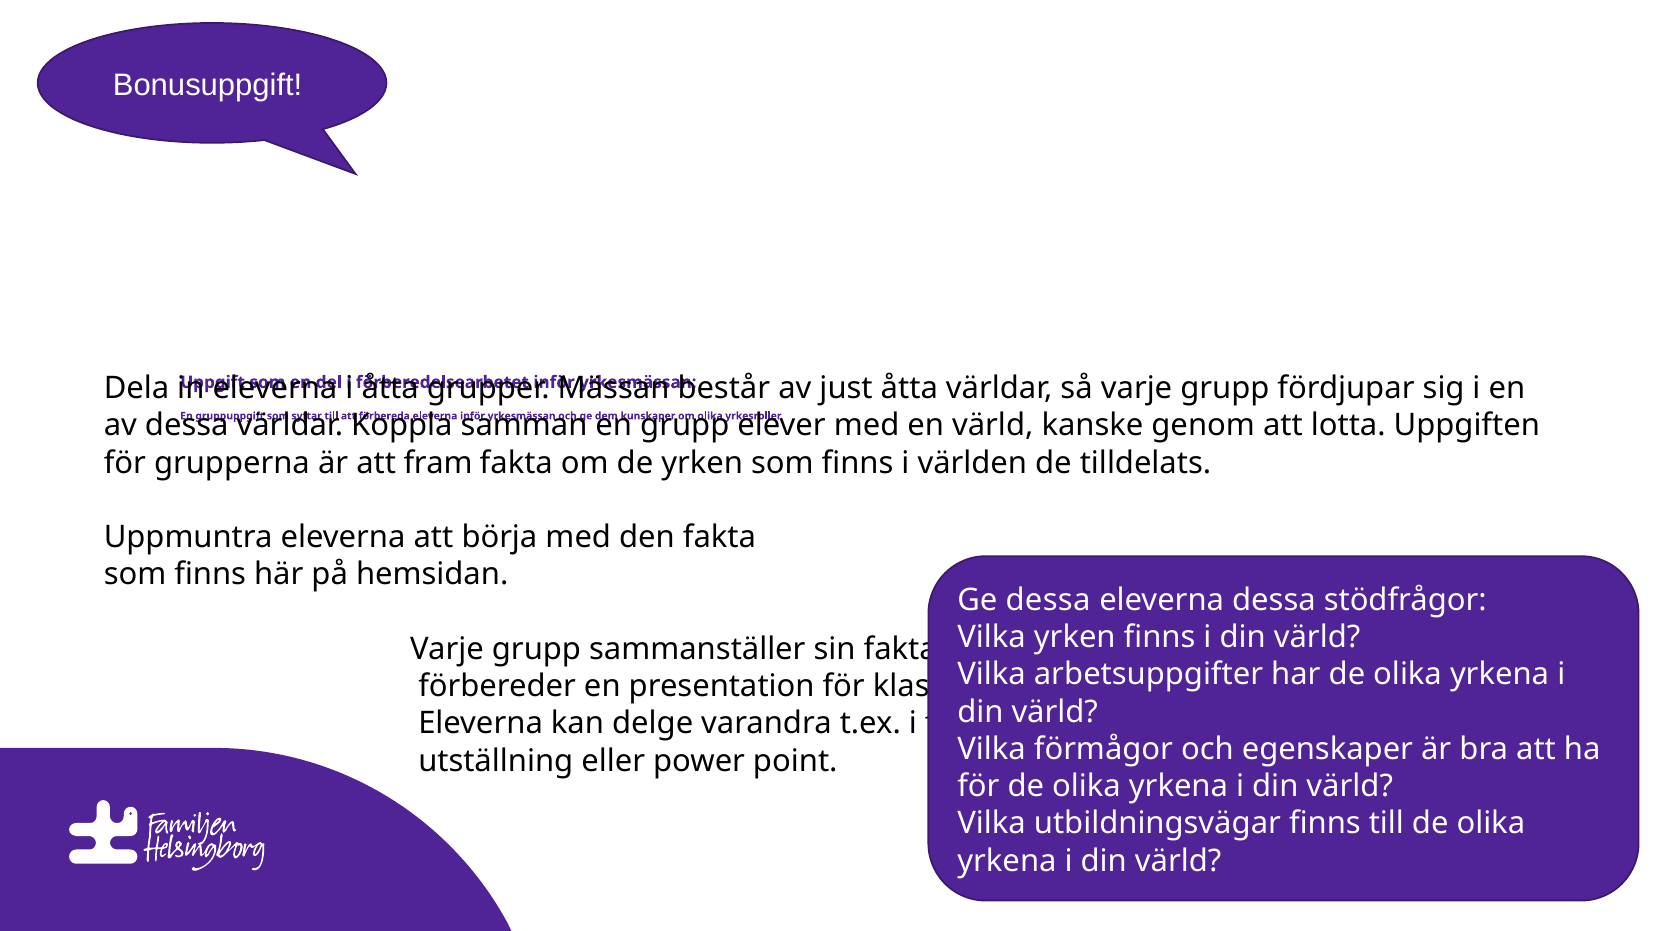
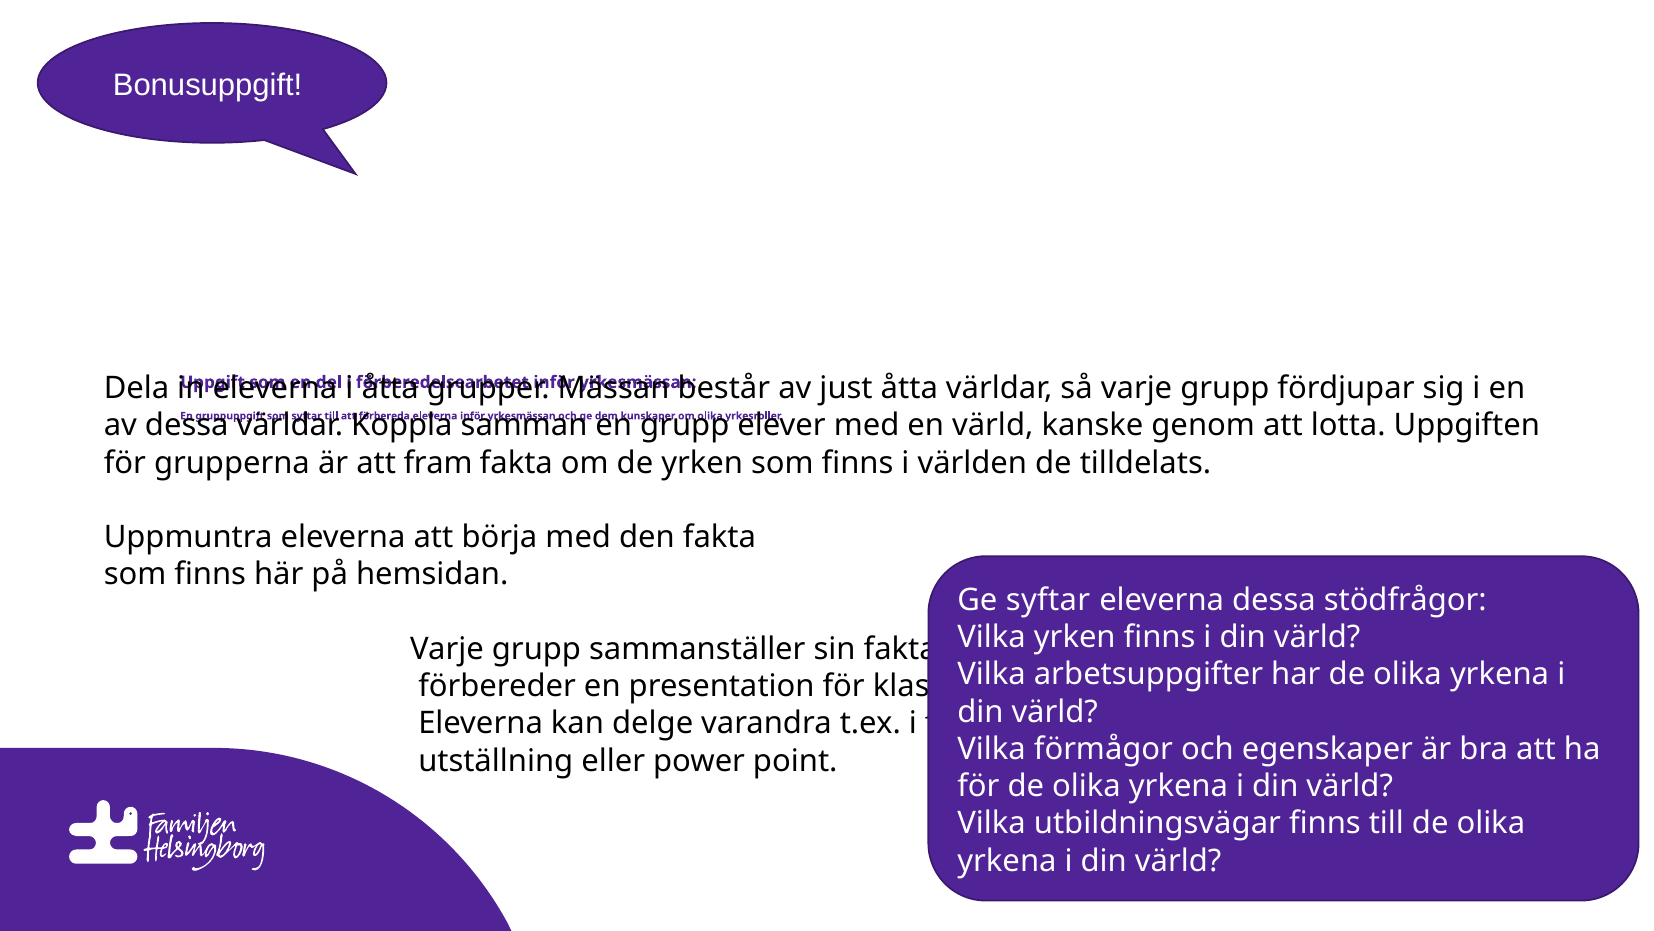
Ge dessa: dessa -> syftar
